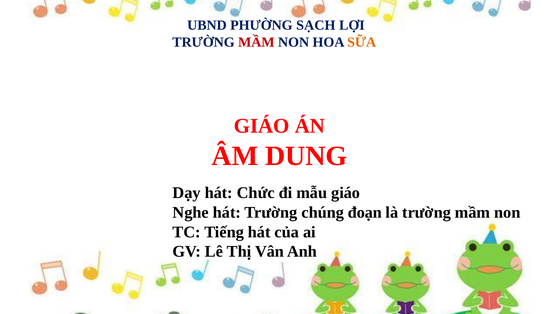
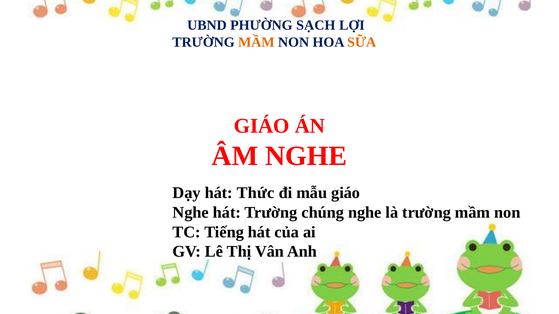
MẦM at (256, 42) colour: red -> orange
ÂM DUNG: DUNG -> NGHE
Chức: Chức -> Thức
chúng đoạn: đoạn -> nghe
